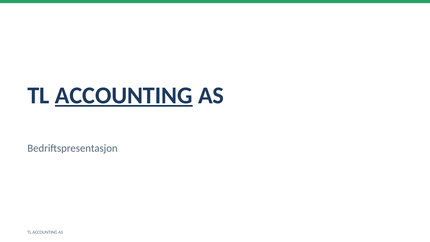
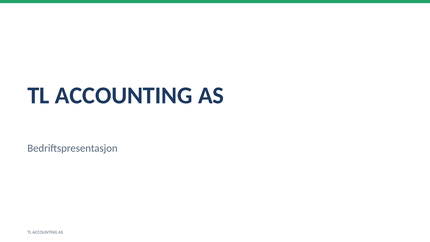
ACCOUNTING at (124, 95) underline: present -> none
